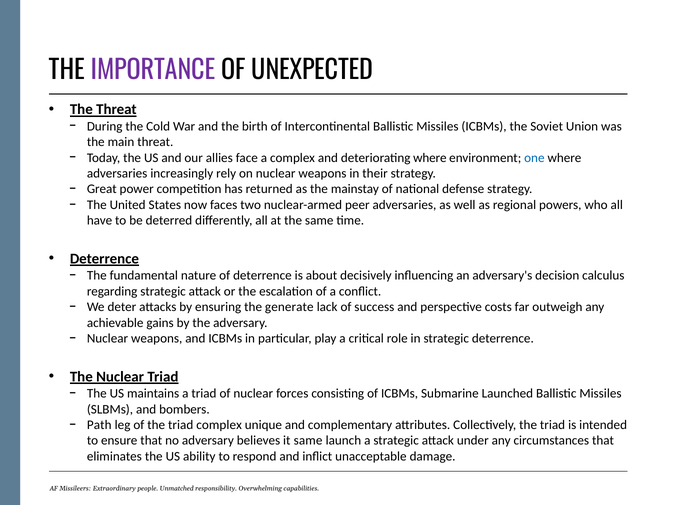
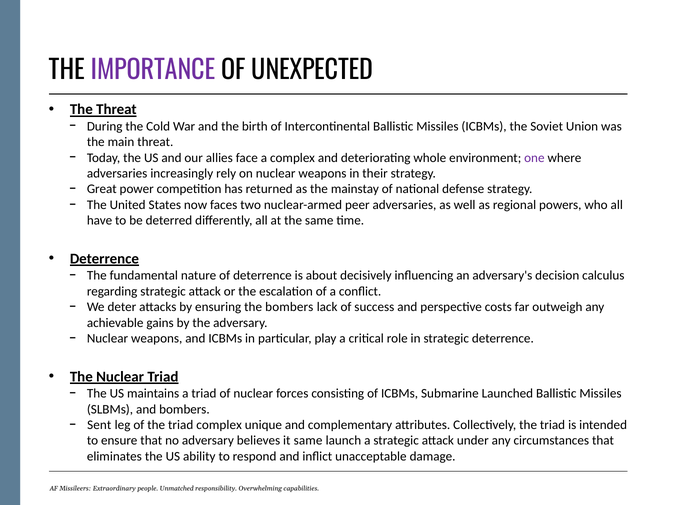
deteriorating where: where -> whole
one colour: blue -> purple
the generate: generate -> bombers
Path: Path -> Sent
